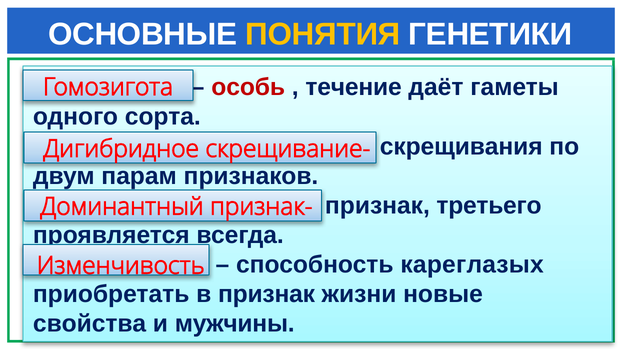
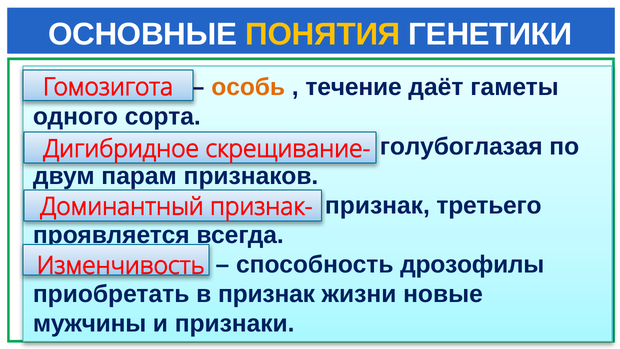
особь colour: red -> orange
скрещивания: скрещивания -> голубоглазая
кареглазых: кареглазых -> дрозофилы
свойства: свойства -> мужчины
мужчины: мужчины -> признаки
